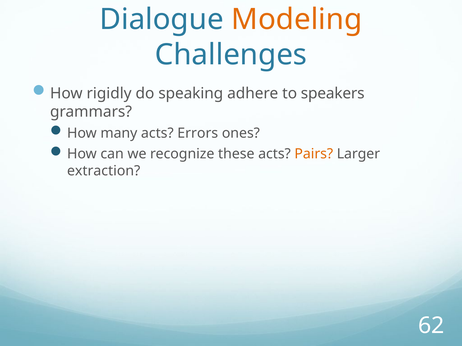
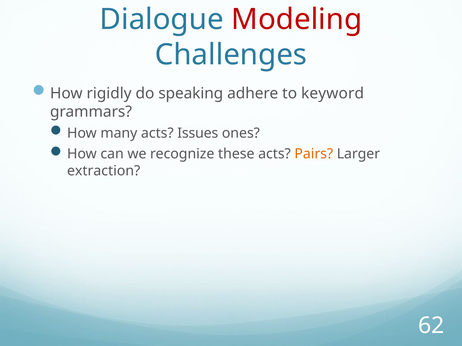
Modeling colour: orange -> red
speakers: speakers -> keyword
Errors: Errors -> Issues
